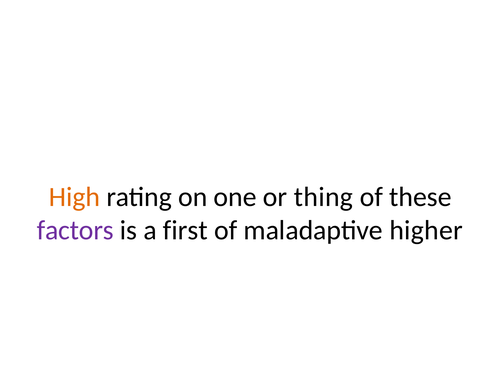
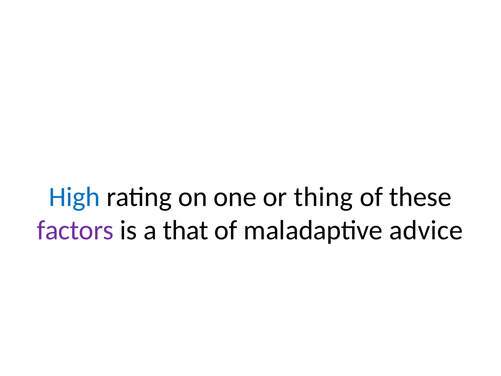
High colour: orange -> blue
first: first -> that
higher: higher -> advice
